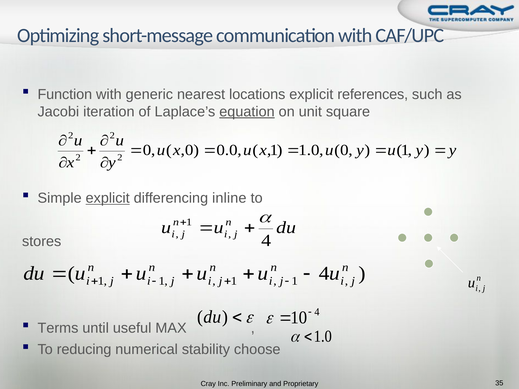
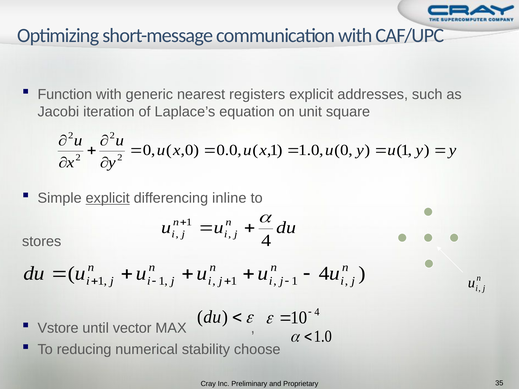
locations: locations -> registers
references: references -> addresses
equation underline: present -> none
Terms: Terms -> Vstore
useful: useful -> vector
